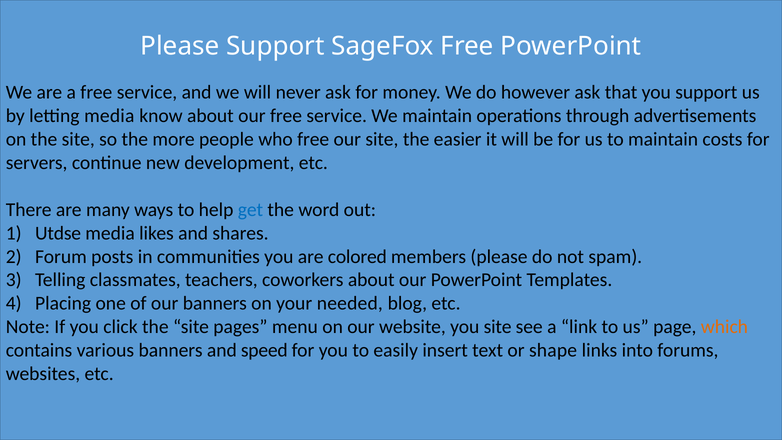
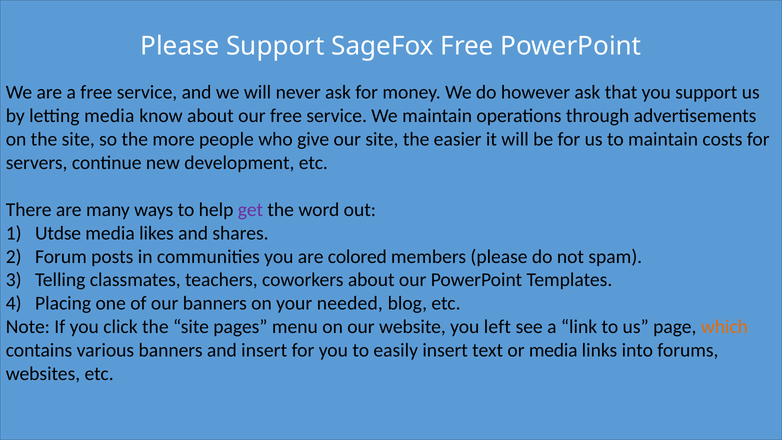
who free: free -> give
get colour: blue -> purple
you site: site -> left
and speed: speed -> insert
or shape: shape -> media
